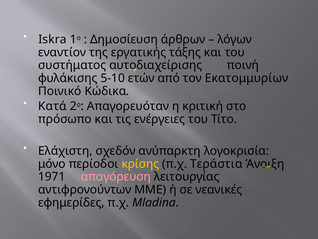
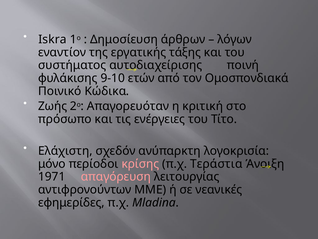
5-10: 5-10 -> 9-10
Εκατομμυρίων: Εκατομμυρίων -> Ομοσπονδιακά
Κατά: Κατά -> Ζωής
κρίσης colour: yellow -> pink
